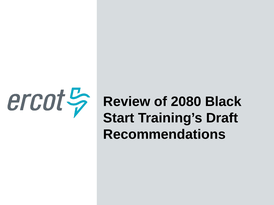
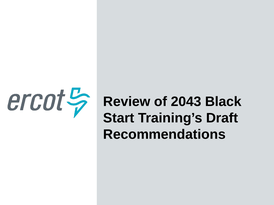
2080: 2080 -> 2043
